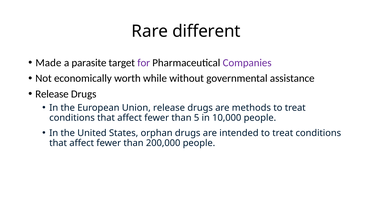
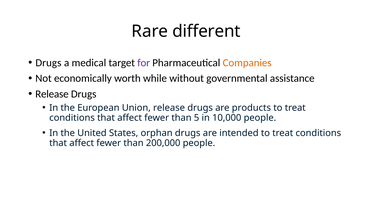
Made at (48, 63): Made -> Drugs
parasite: parasite -> medical
Companies colour: purple -> orange
methods: methods -> products
